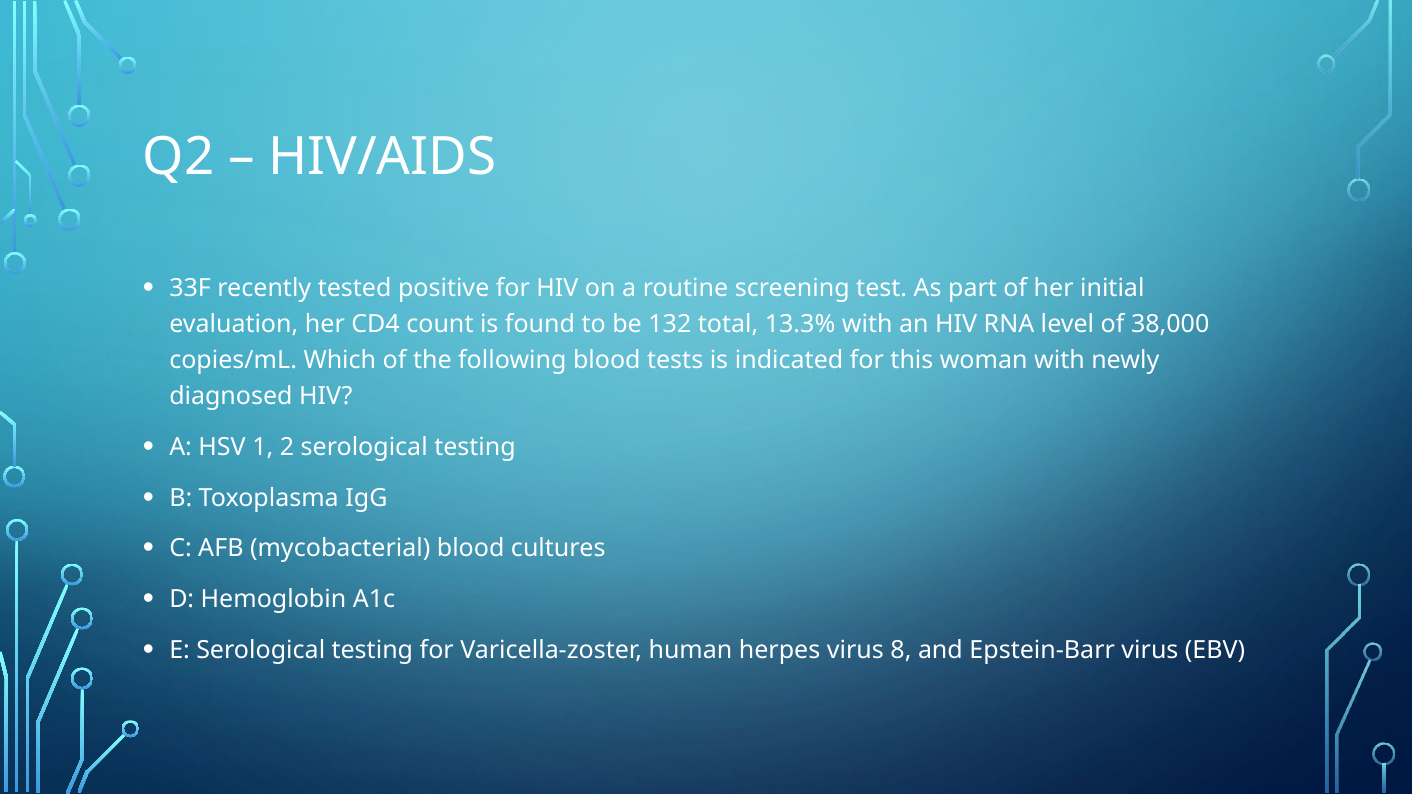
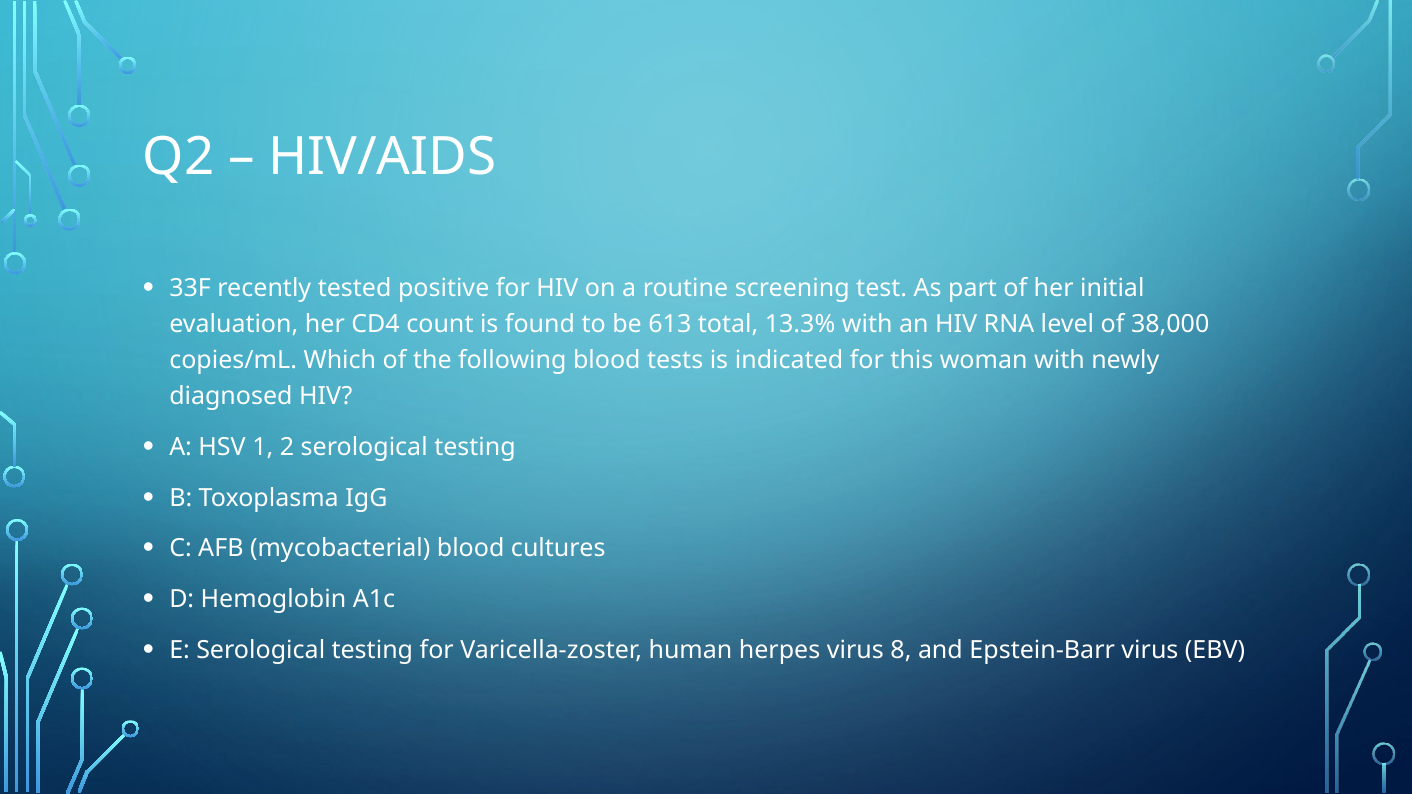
132: 132 -> 613
